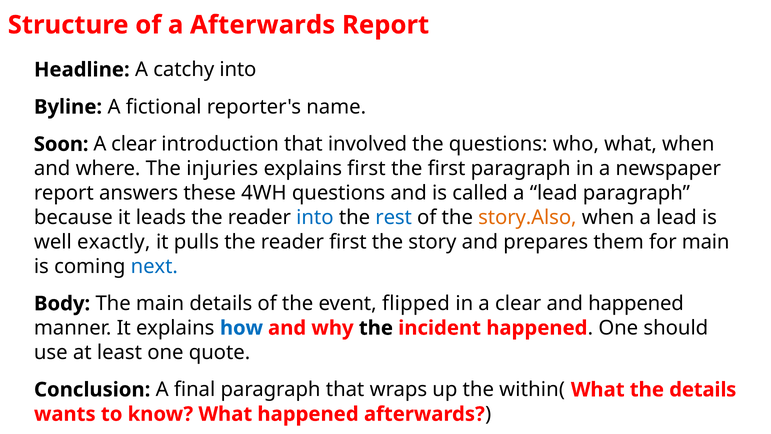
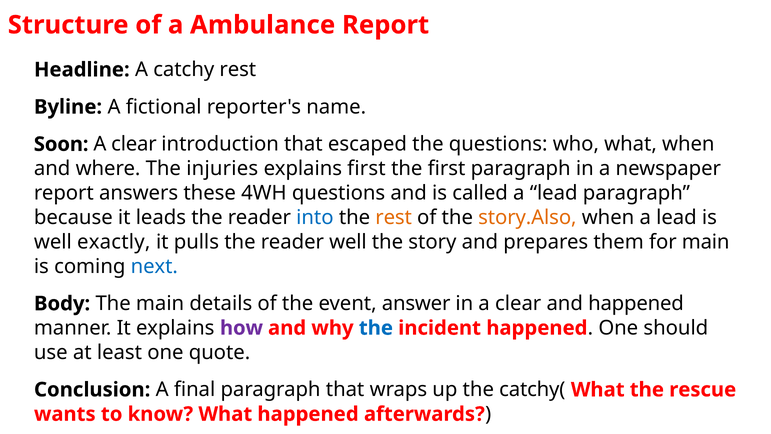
a Afterwards: Afterwards -> Ambulance
catchy into: into -> rest
involved: involved -> escaped
rest at (394, 217) colour: blue -> orange
reader first: first -> well
flipped: flipped -> answer
how colour: blue -> purple
the at (376, 328) colour: black -> blue
within(: within( -> catchy(
the details: details -> rescue
